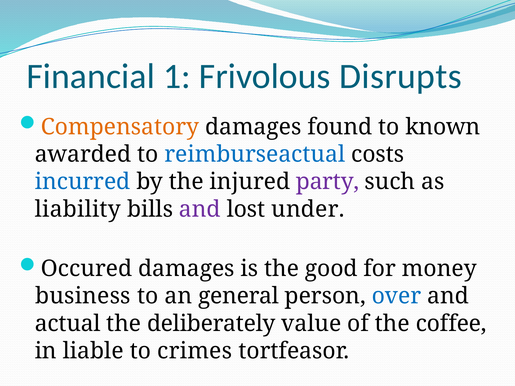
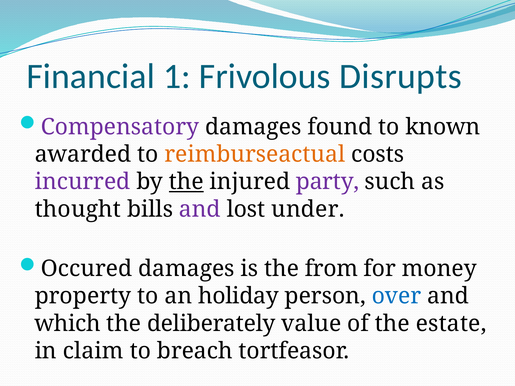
Compensatory colour: orange -> purple
reimburseactual colour: blue -> orange
incurred colour: blue -> purple
the at (186, 182) underline: none -> present
liability: liability -> thought
good: good -> from
business: business -> property
general: general -> holiday
actual: actual -> which
coffee: coffee -> estate
liable: liable -> claim
crimes: crimes -> breach
